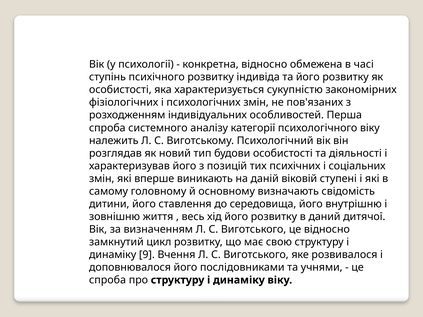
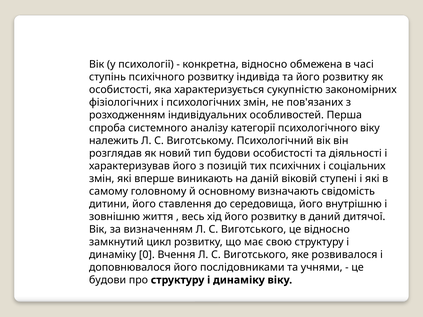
9: 9 -> 0
спроба at (108, 280): спроба -> будови
